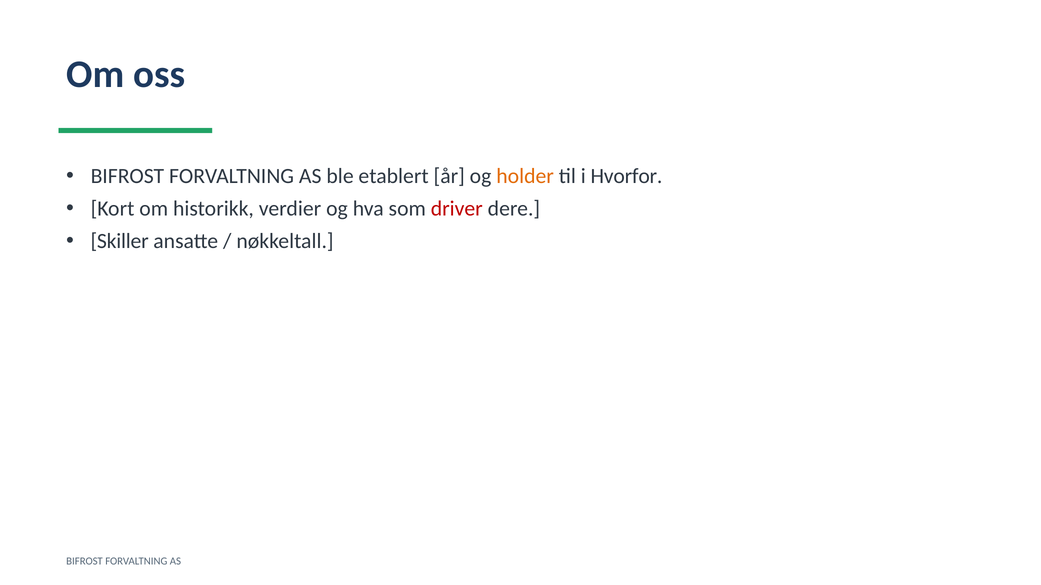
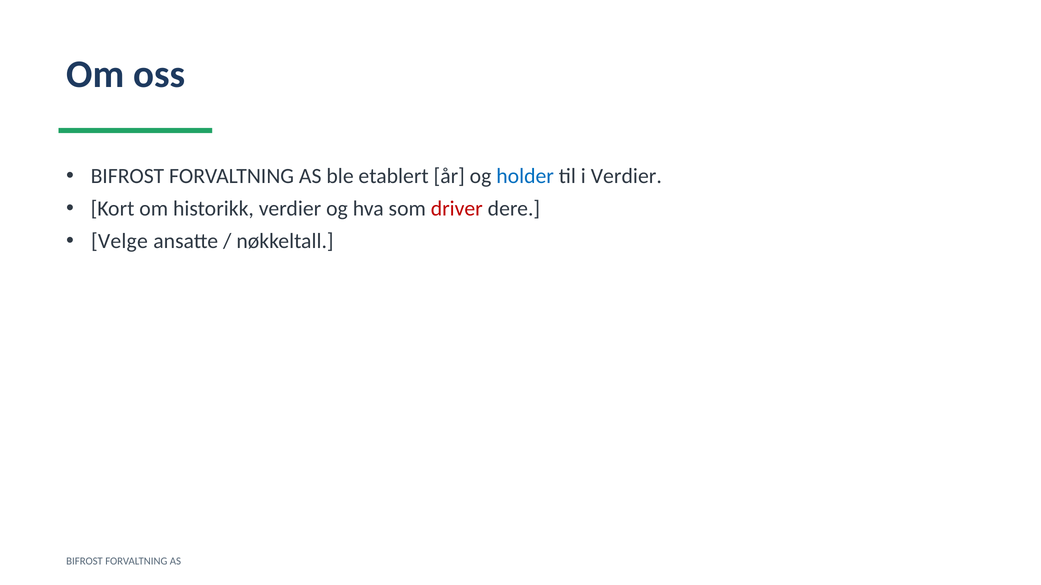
holder colour: orange -> blue
i Hvorfor: Hvorfor -> Verdier
Skiller: Skiller -> Velge
